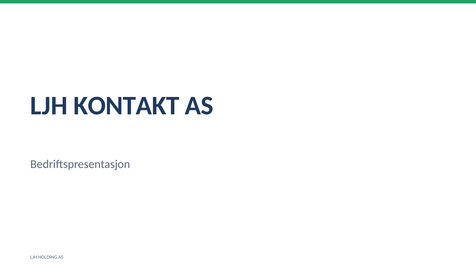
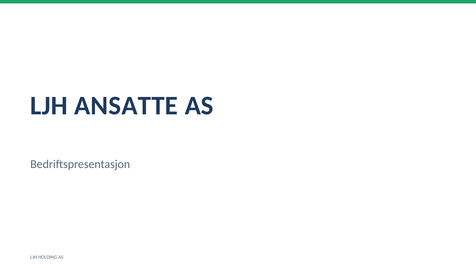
KONTAKT: KONTAKT -> ANSATTE
